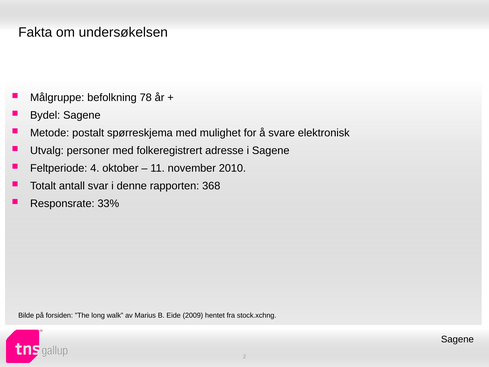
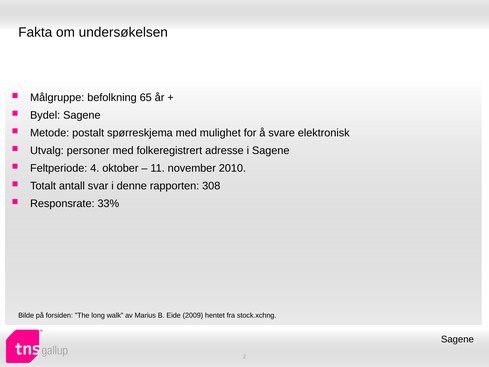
78: 78 -> 65
368: 368 -> 308
